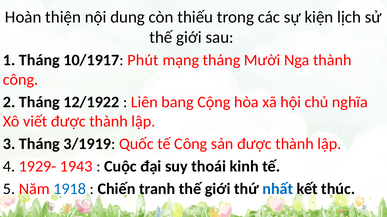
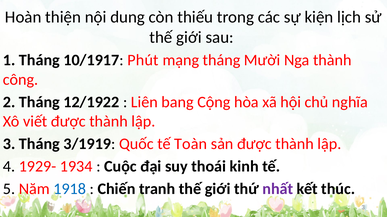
tế Công: Công -> Toàn
1943: 1943 -> 1934
nhất colour: blue -> purple
